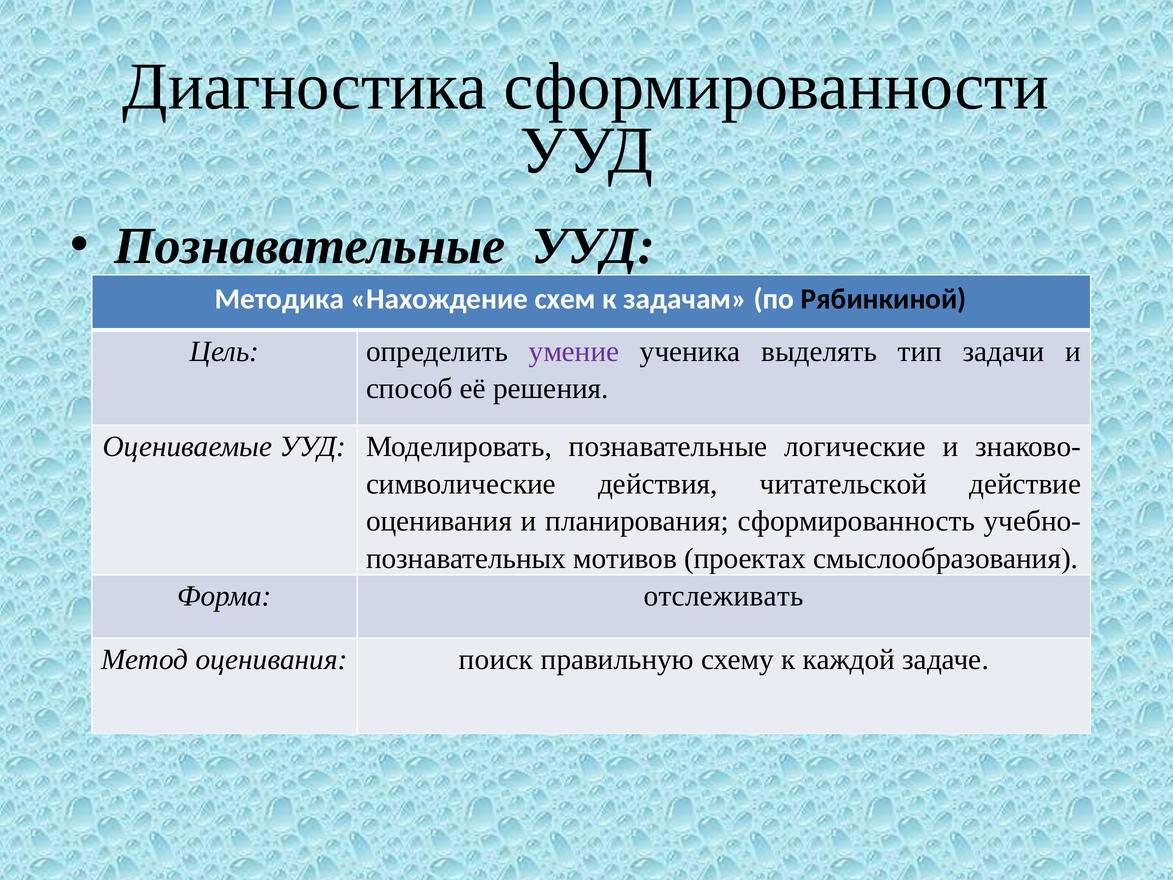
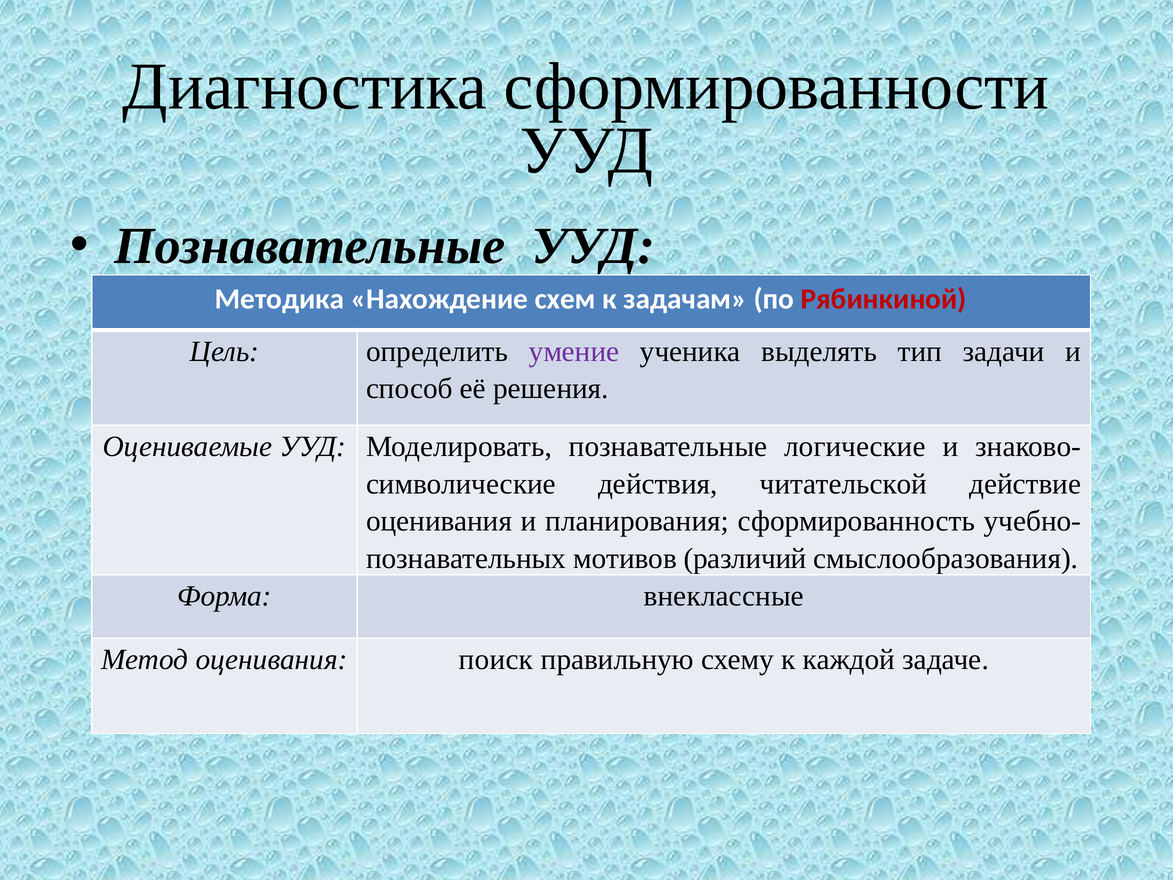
Рябинкиной colour: black -> red
проектах: проектах -> различий
отслеживать: отслеживать -> внеклассные
